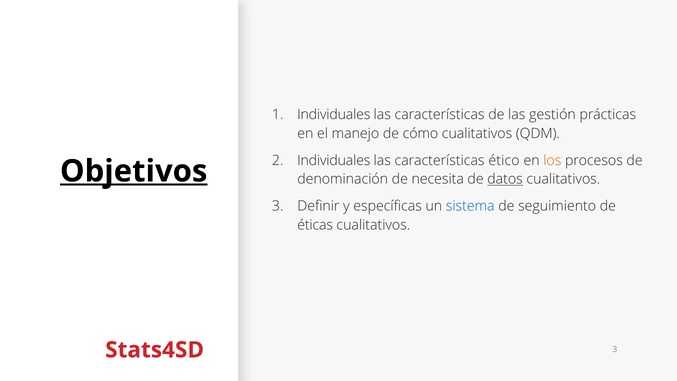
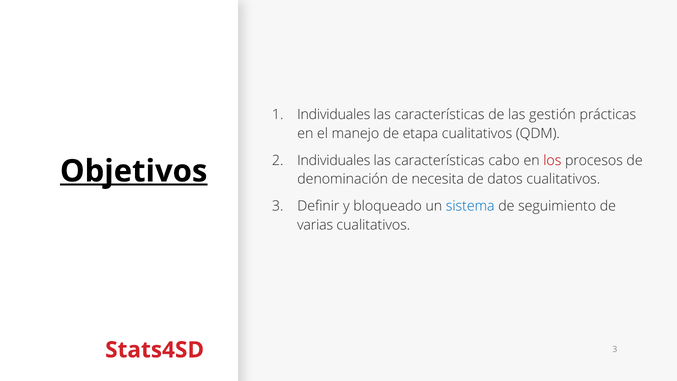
cómo: cómo -> etapa
ético: ético -> cabo
los colour: orange -> red
datos underline: present -> none
específicas: específicas -> bloqueado
éticas: éticas -> varias
